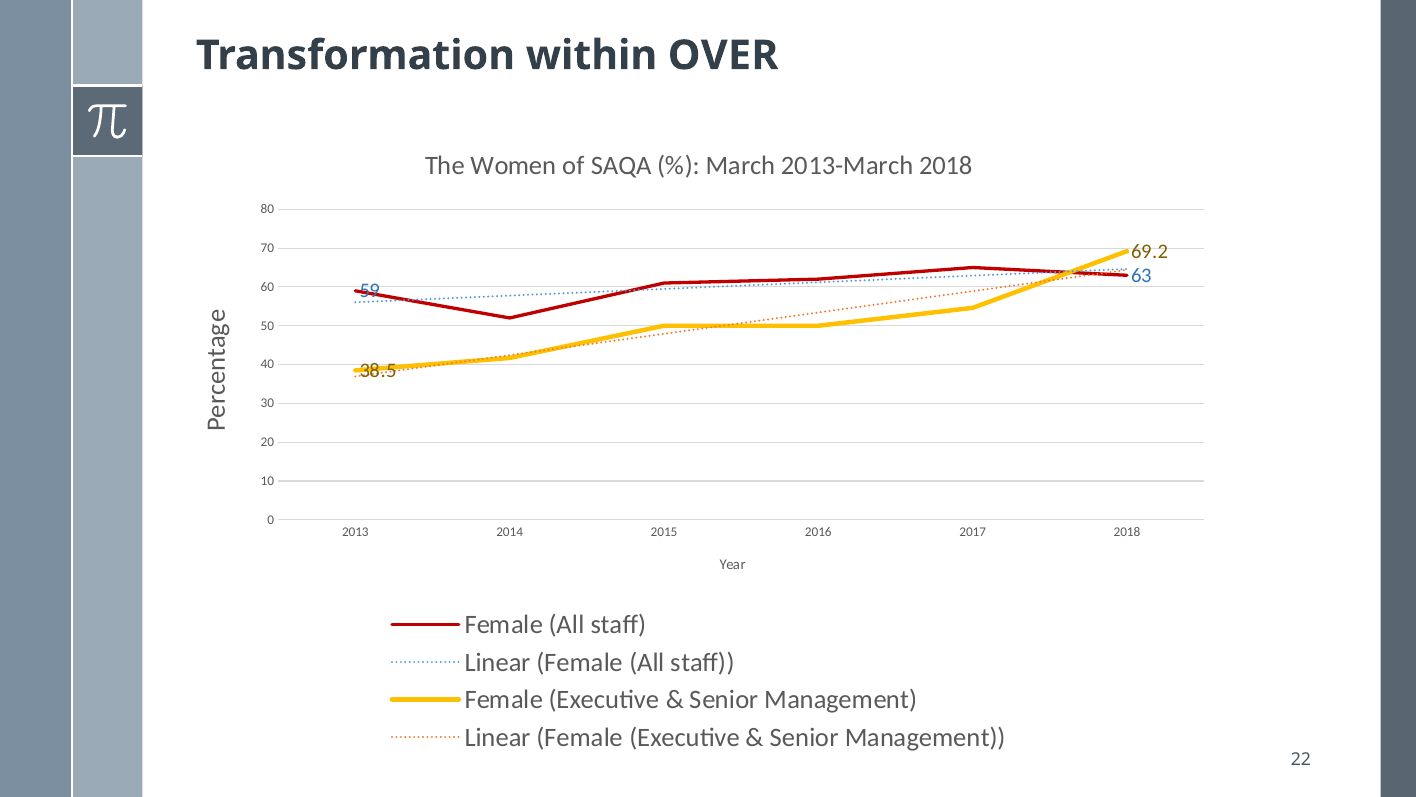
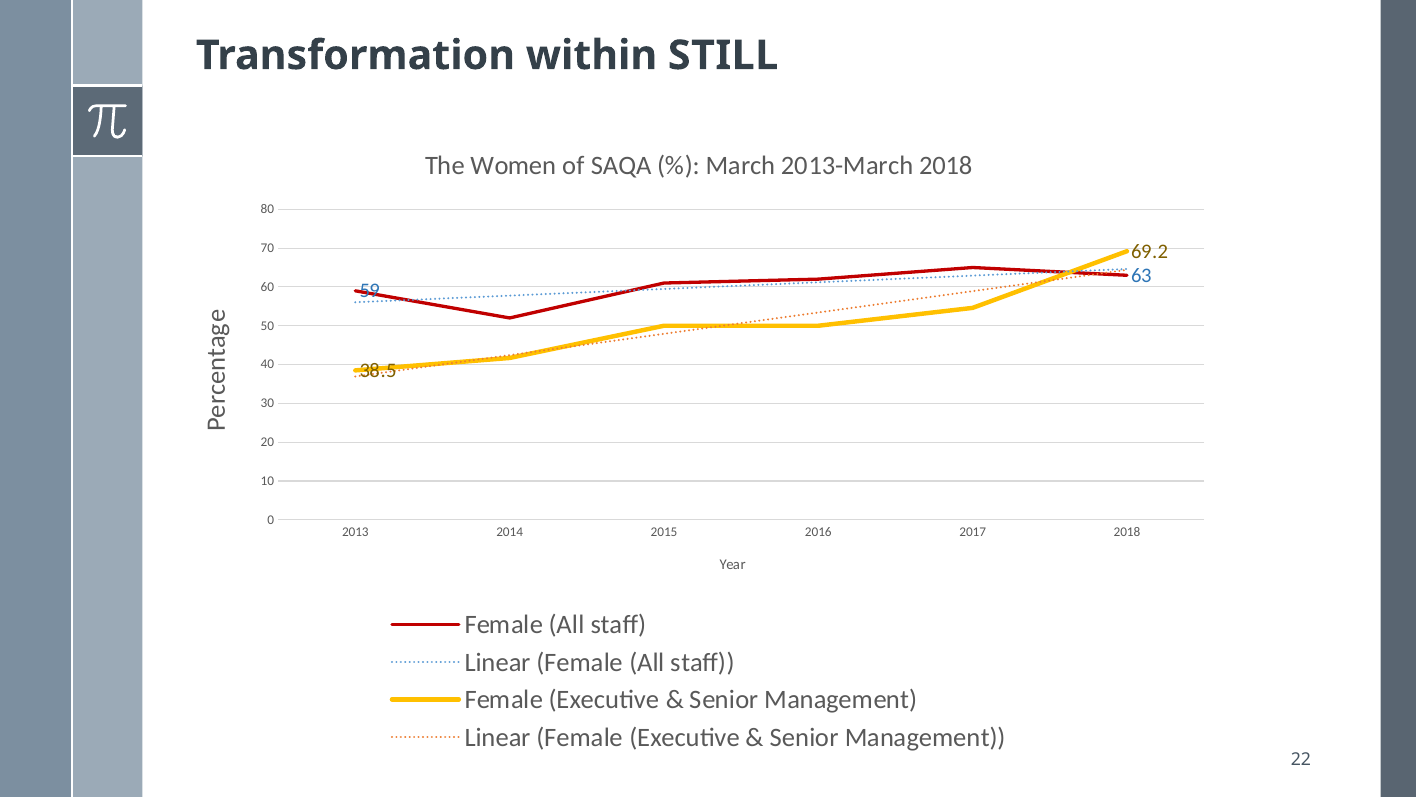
OVER: OVER -> STILL
